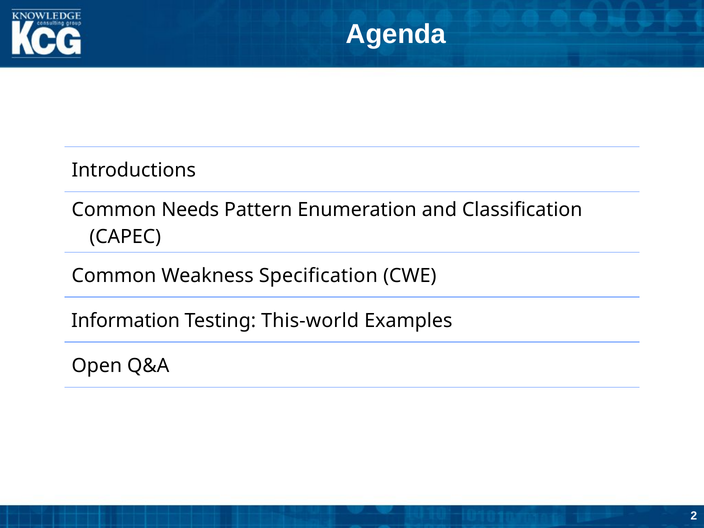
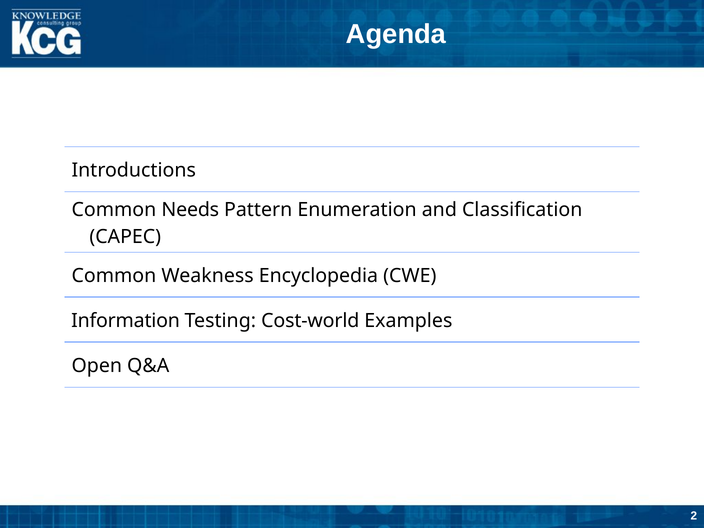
Specification: Specification -> Encyclopedia
This-world: This-world -> Cost-world
